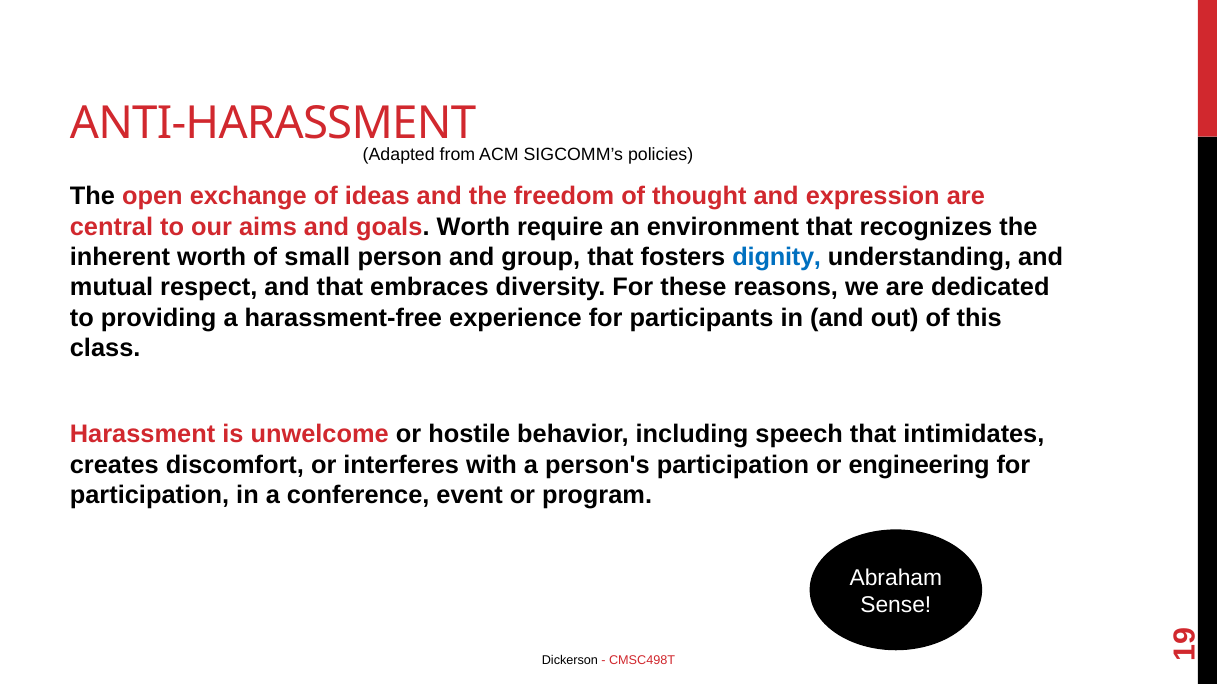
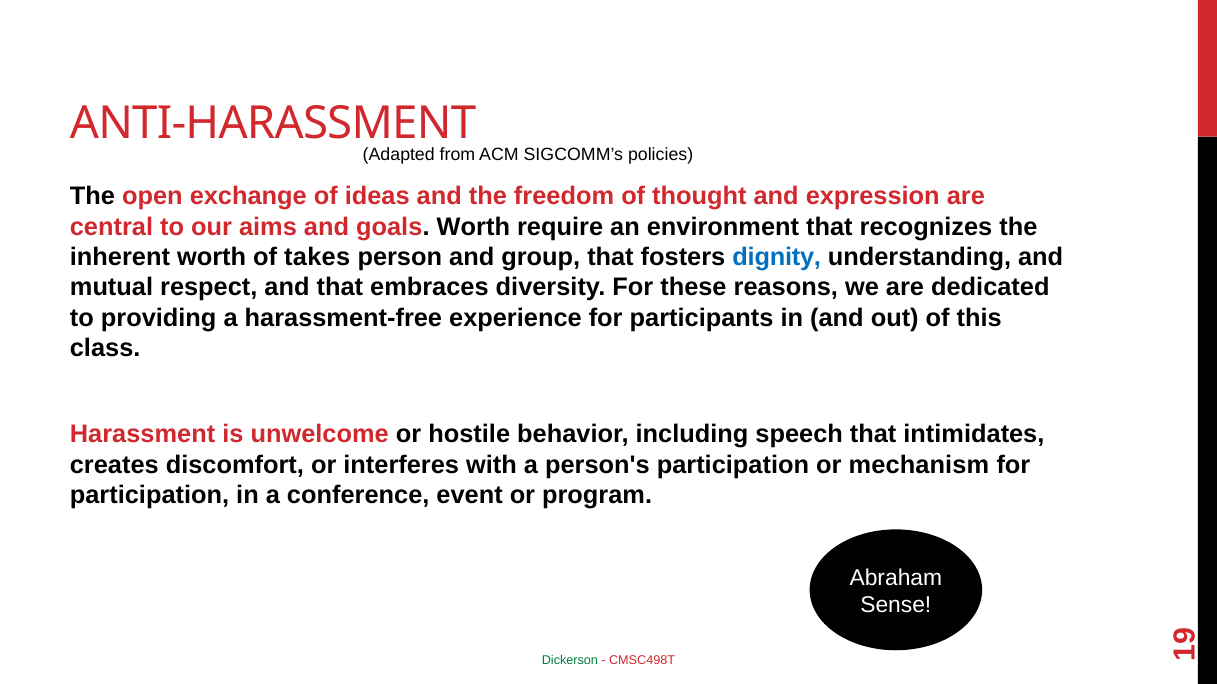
small: small -> takes
engineering: engineering -> mechanism
Dickerson colour: black -> green
